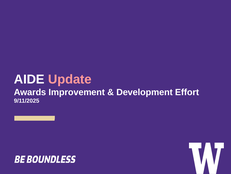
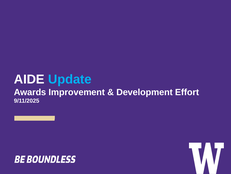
Update colour: pink -> light blue
